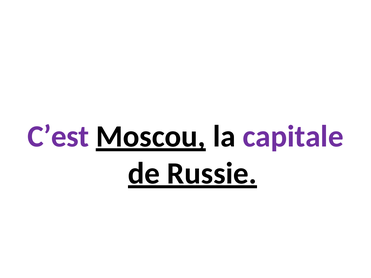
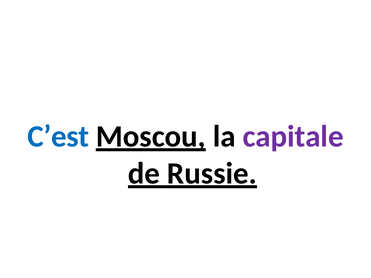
C’est colour: purple -> blue
